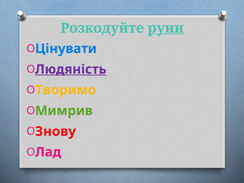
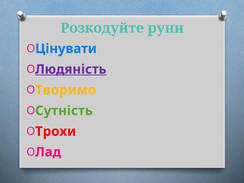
руни underline: present -> none
Мимрив: Мимрив -> Сутність
Знову: Знову -> Трохи
